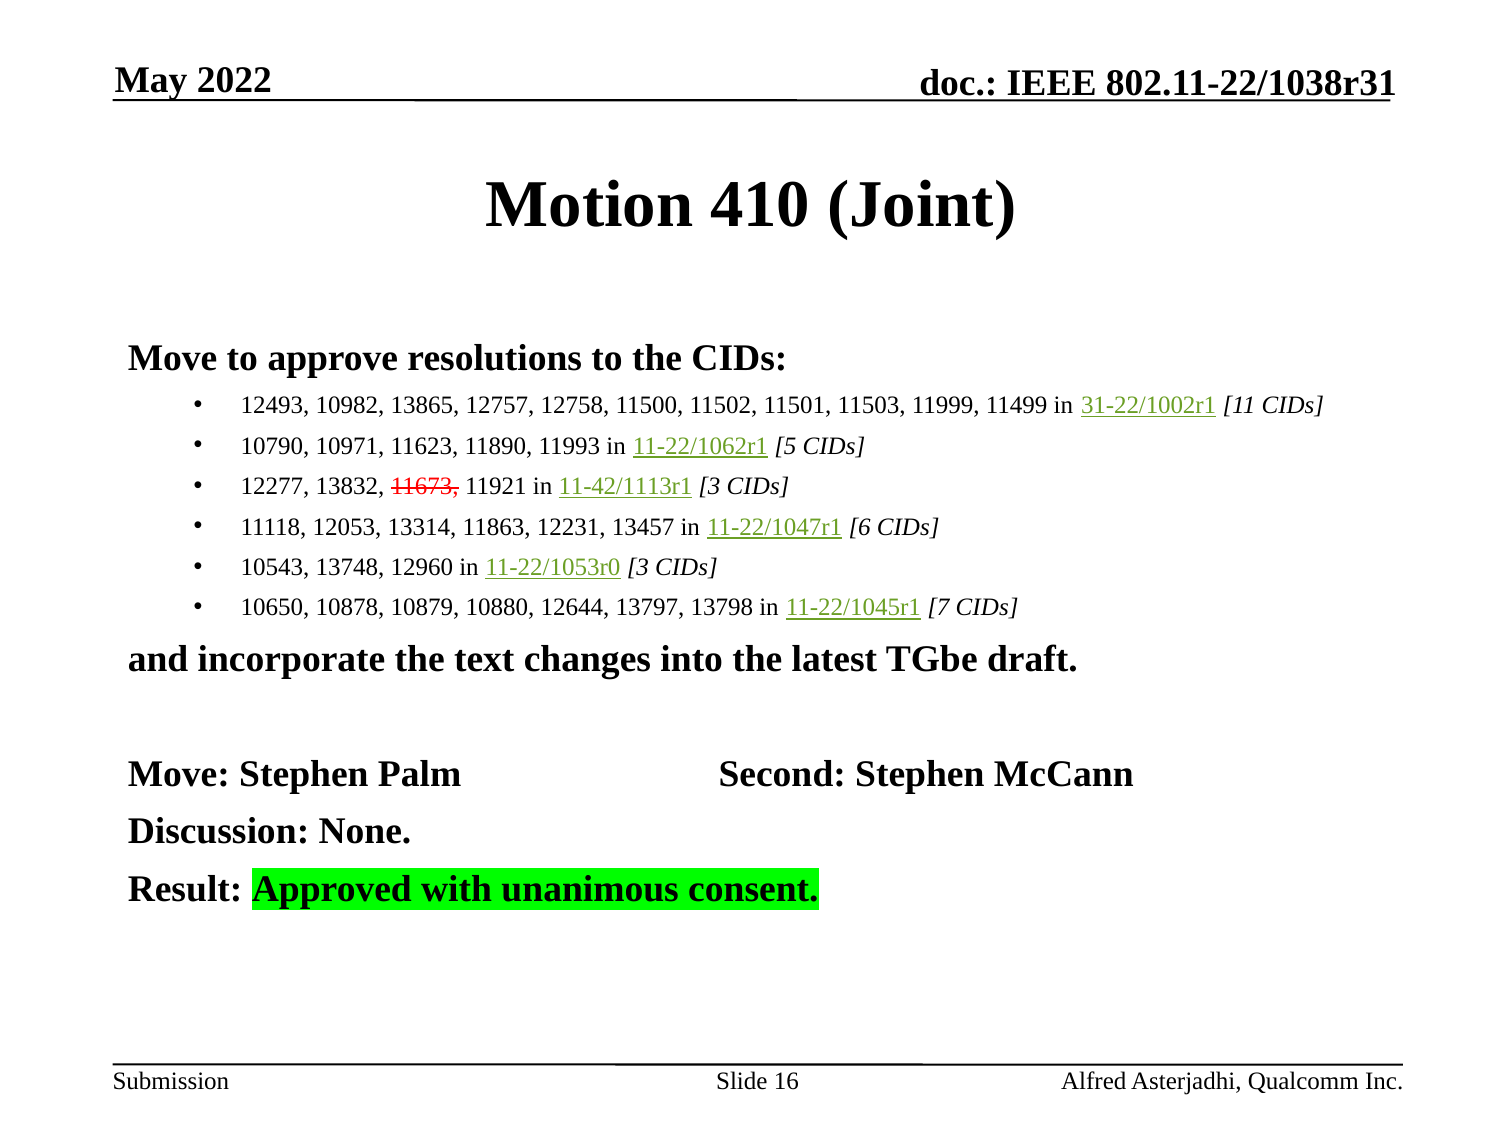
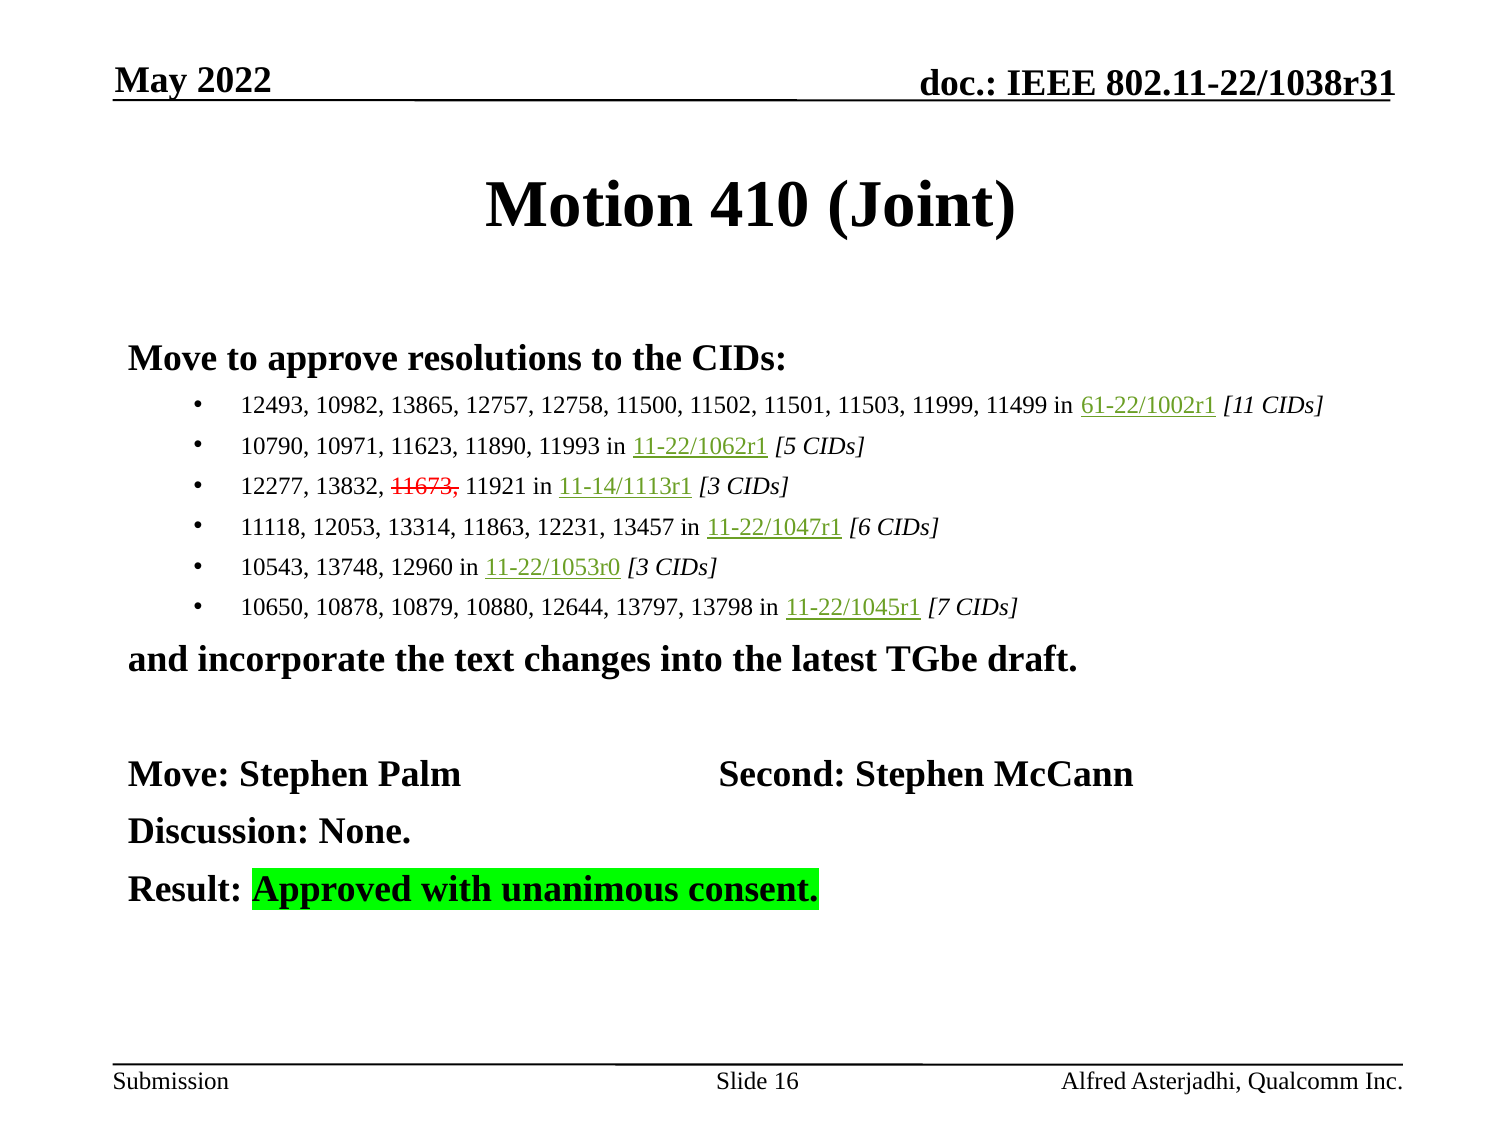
31-22/1002r1: 31-22/1002r1 -> 61-22/1002r1
11-42/1113r1: 11-42/1113r1 -> 11-14/1113r1
